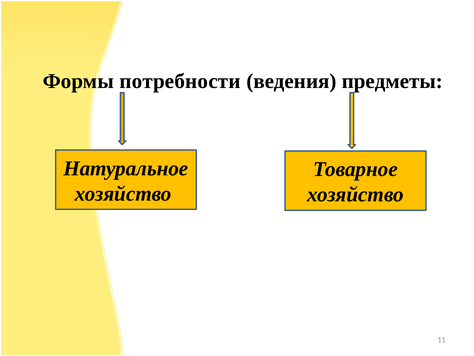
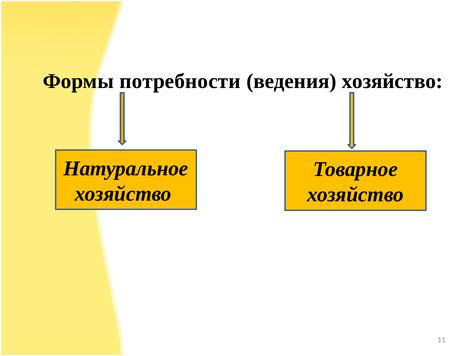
ведения предметы: предметы -> хозяйство
